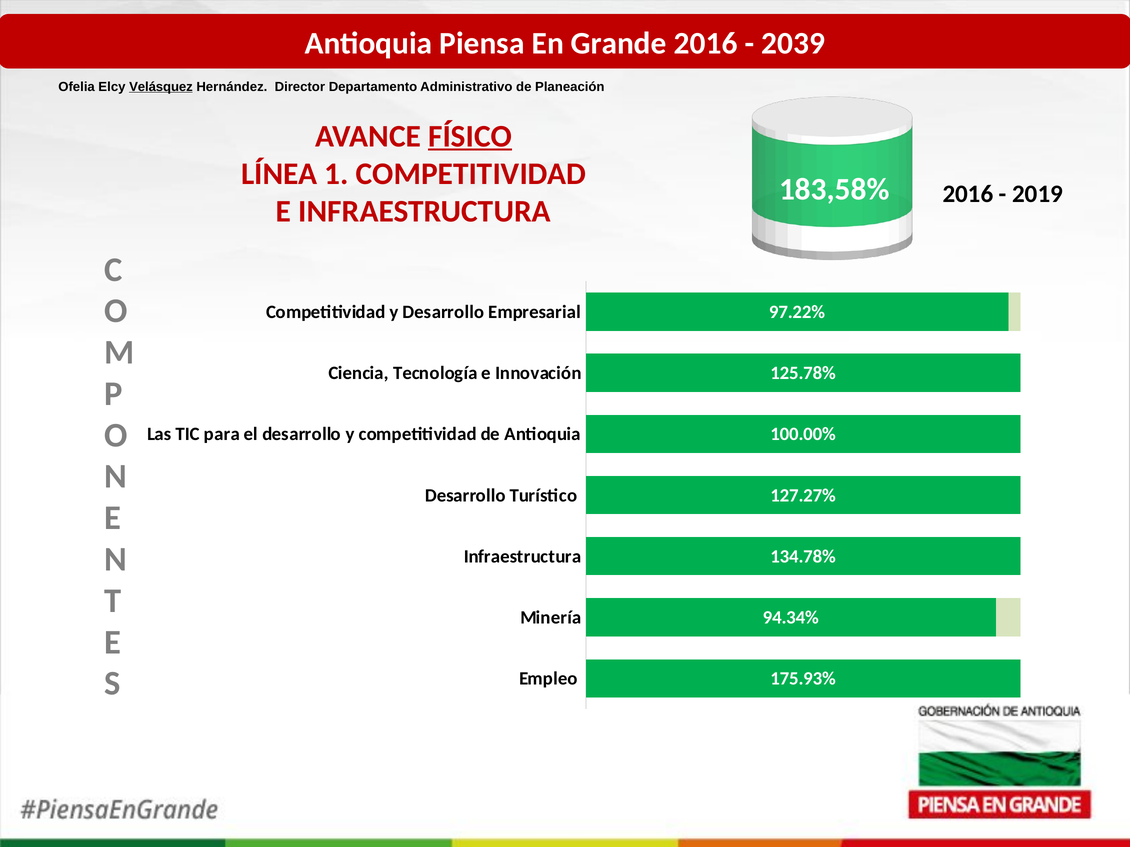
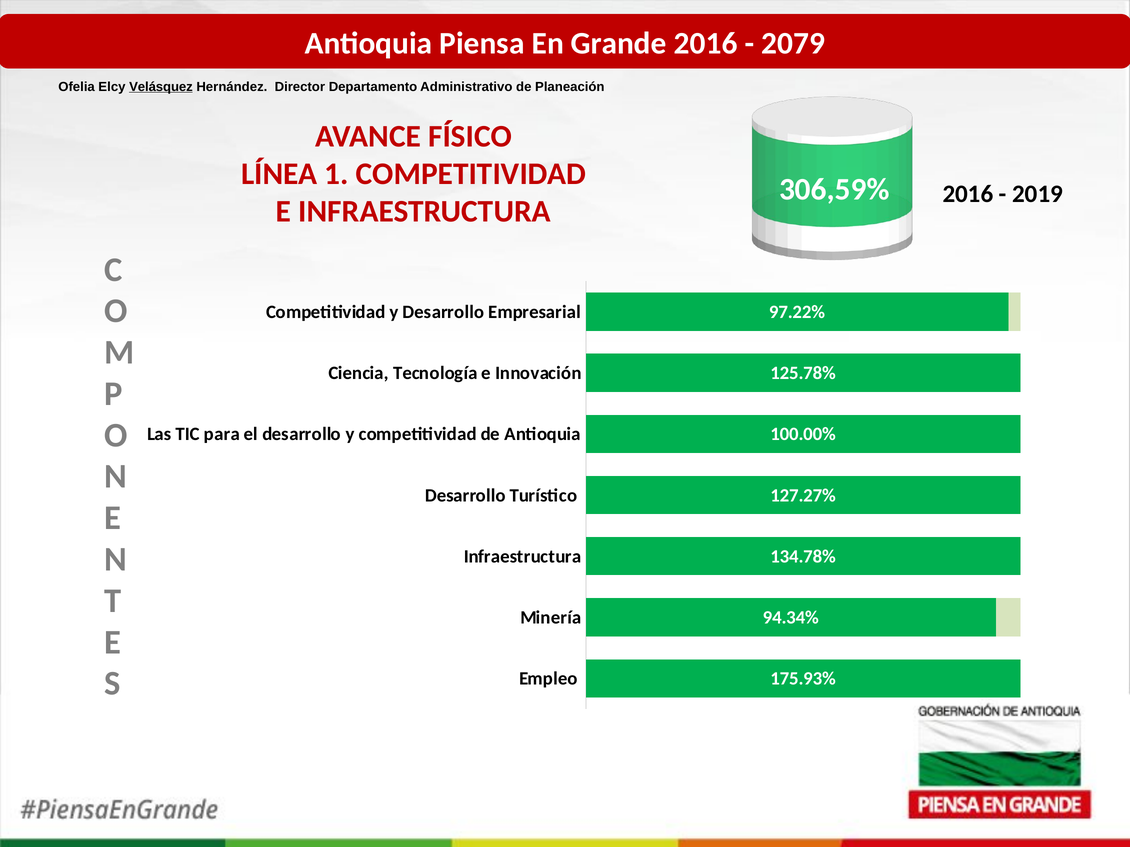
2039: 2039 -> 2079
FÍSICO underline: present -> none
183,58%: 183,58% -> 306,59%
